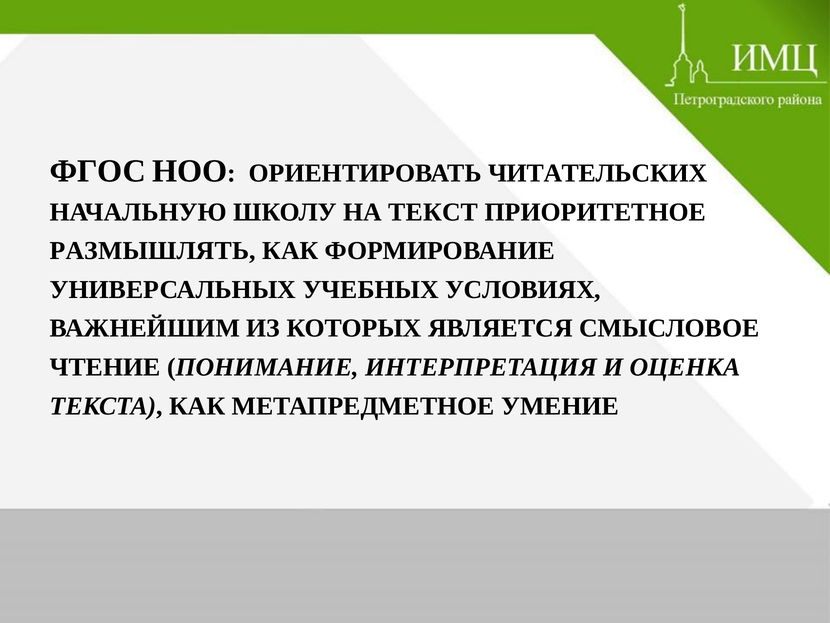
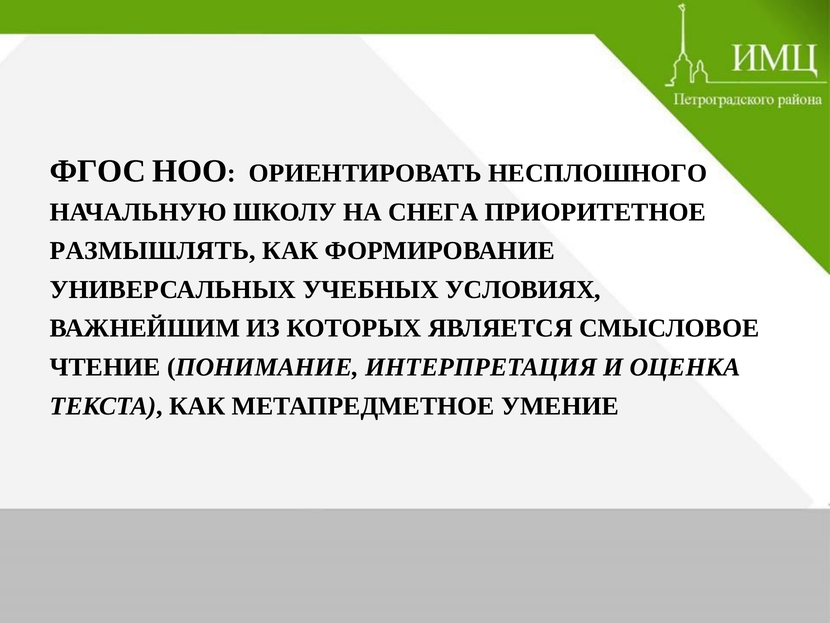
ЧИТАТЕЛЬСКИХ: ЧИТАТЕЛЬСКИХ -> НЕСПЛОШНОГО
ТЕКСТ: ТЕКСТ -> СНЕГА
